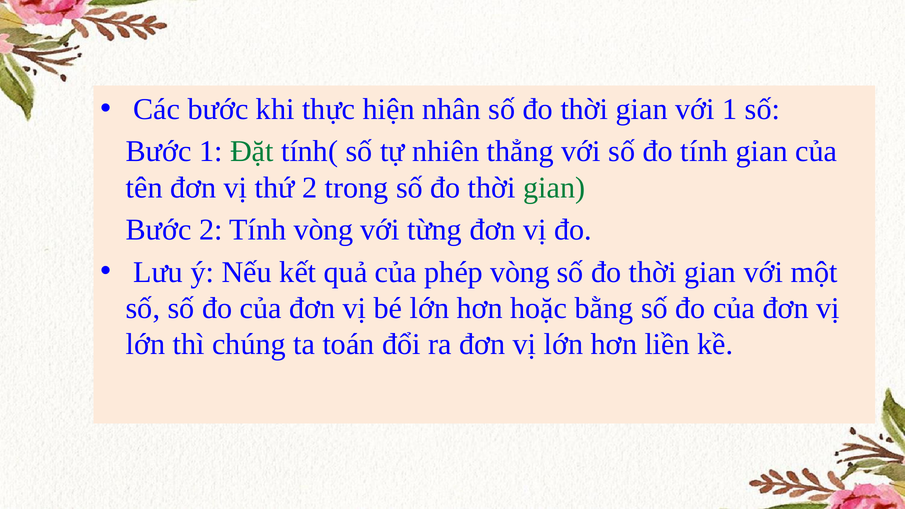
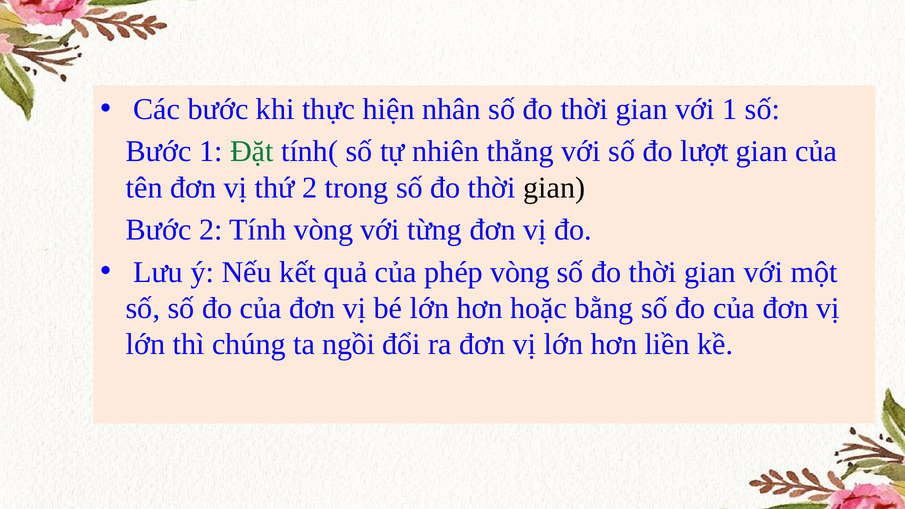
đo tính: tính -> lượt
gian at (554, 188) colour: green -> black
toán: toán -> ngồi
